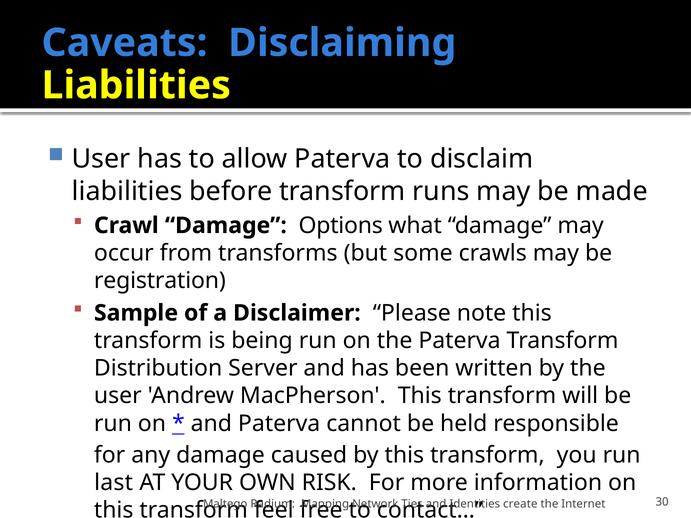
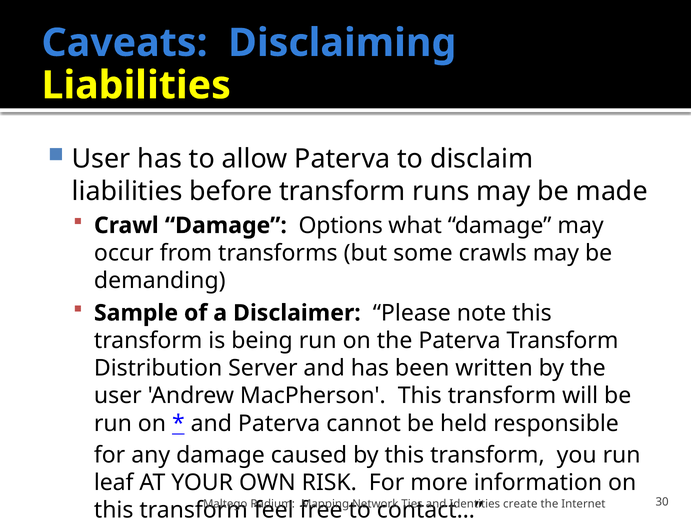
registration: registration -> demanding
last: last -> leaf
